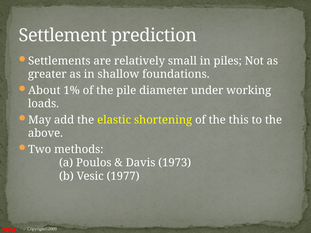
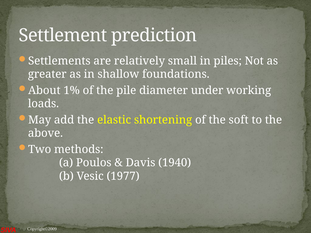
this: this -> soft
1973: 1973 -> 1940
